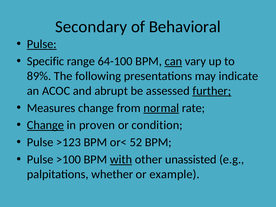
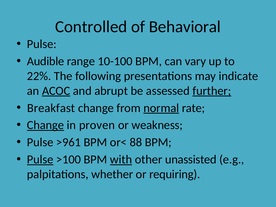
Secondary: Secondary -> Controlled
Pulse at (42, 44) underline: present -> none
Specific: Specific -> Audible
64-100: 64-100 -> 10-100
can underline: present -> none
89%: 89% -> 22%
ACOC underline: none -> present
Measures: Measures -> Breakfast
condition: condition -> weakness
>123: >123 -> >961
52: 52 -> 88
Pulse at (40, 160) underline: none -> present
example: example -> requiring
